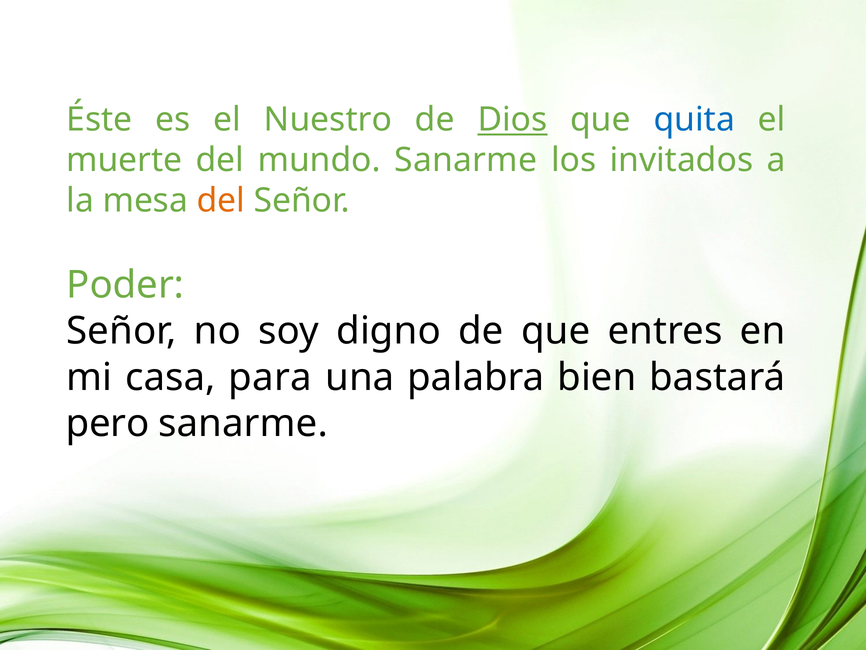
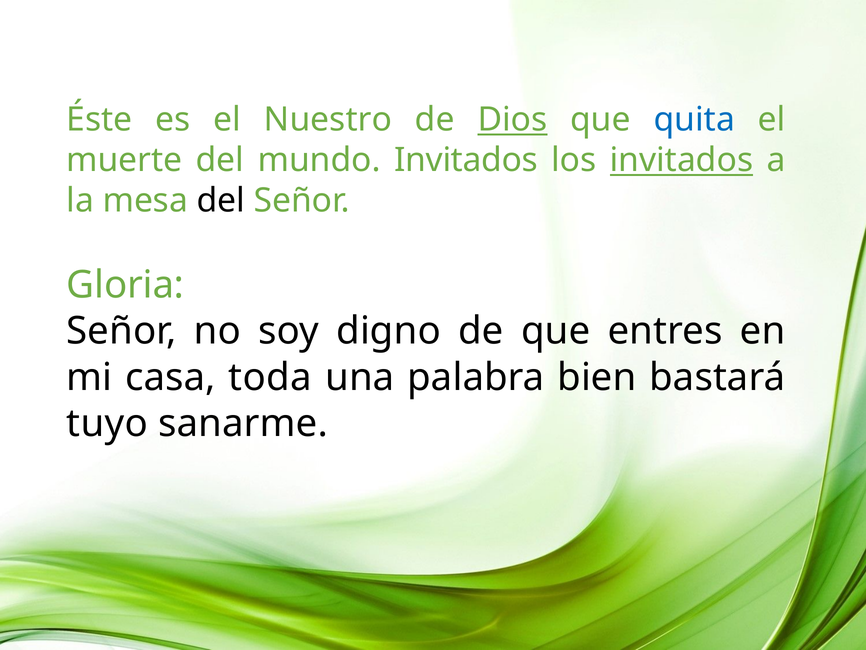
mundo Sanarme: Sanarme -> Invitados
invitados at (681, 160) underline: none -> present
del at (221, 201) colour: orange -> black
Poder: Poder -> Gloria
para: para -> toda
pero: pero -> tuyo
